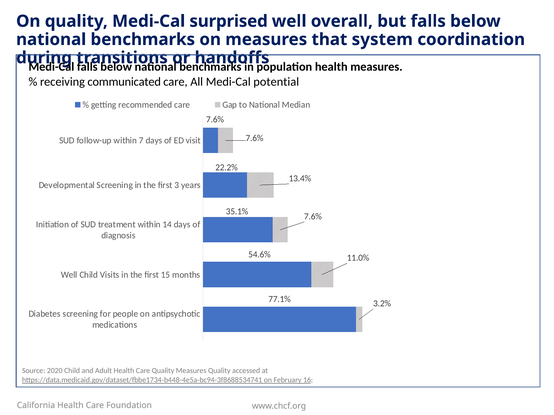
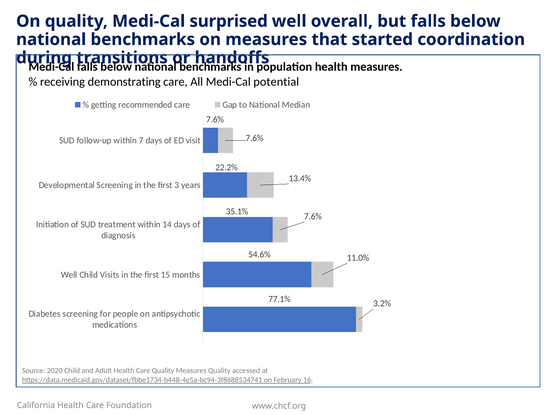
system: system -> started
communicated: communicated -> demonstrating
